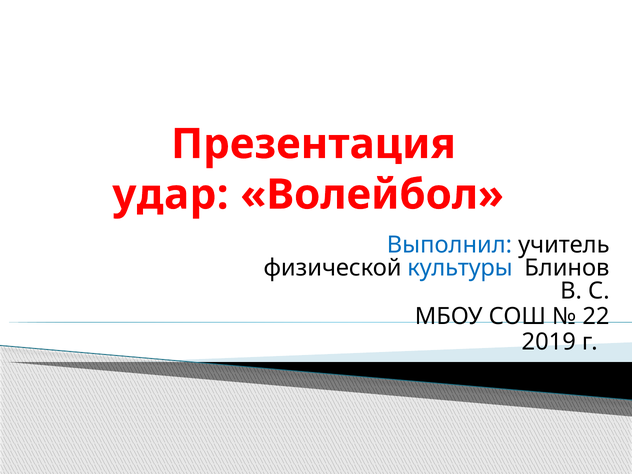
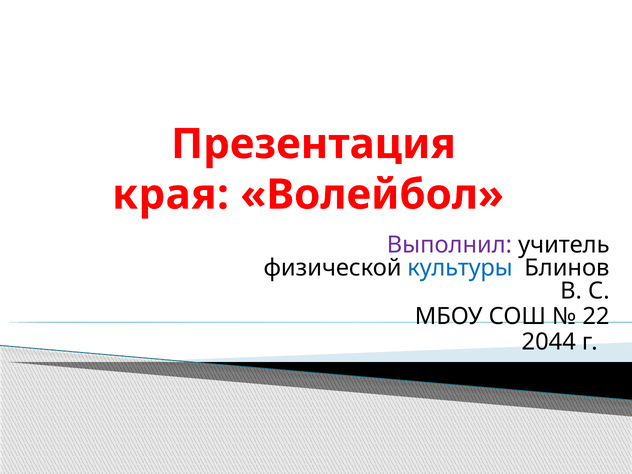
удар: удар -> края
Выполнил colour: blue -> purple
2019: 2019 -> 2044
